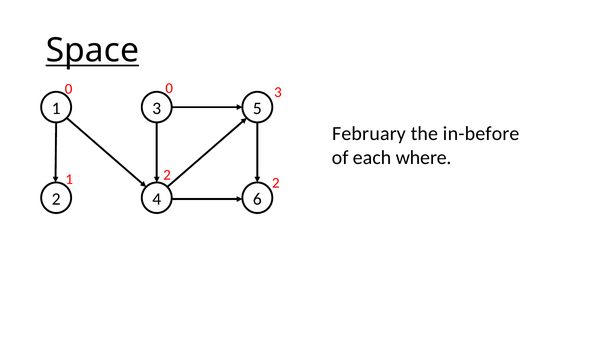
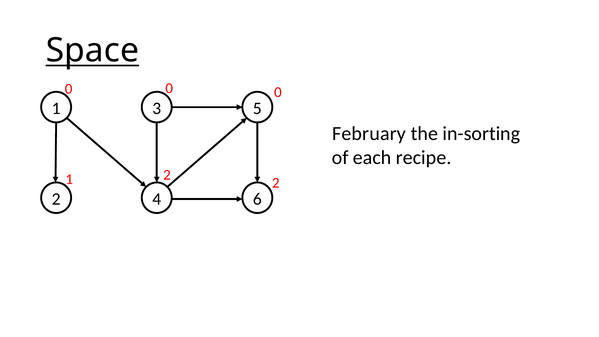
0 3: 3 -> 0
in-before: in-before -> in-sorting
where: where -> recipe
